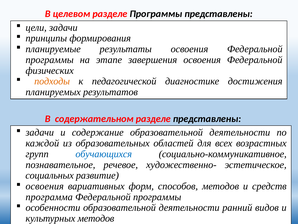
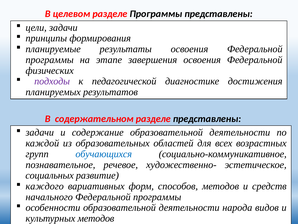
подходы colour: orange -> purple
освоения at (45, 186): освоения -> каждого
программа: программа -> начального
ранний: ранний -> народа
